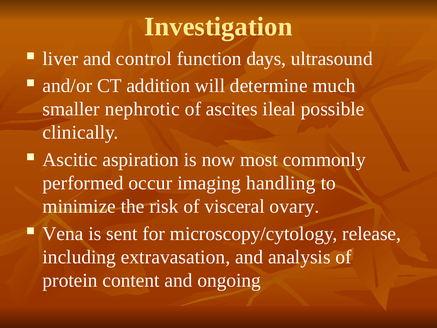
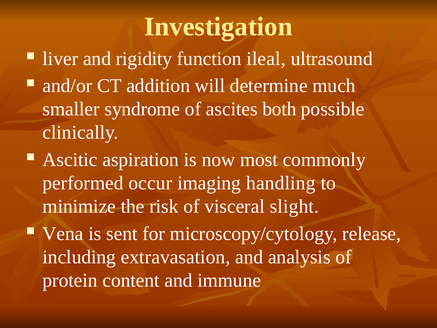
control: control -> rigidity
days: days -> ileal
nephrotic: nephrotic -> syndrome
ileal: ileal -> both
ovary: ovary -> slight
ongoing: ongoing -> immune
